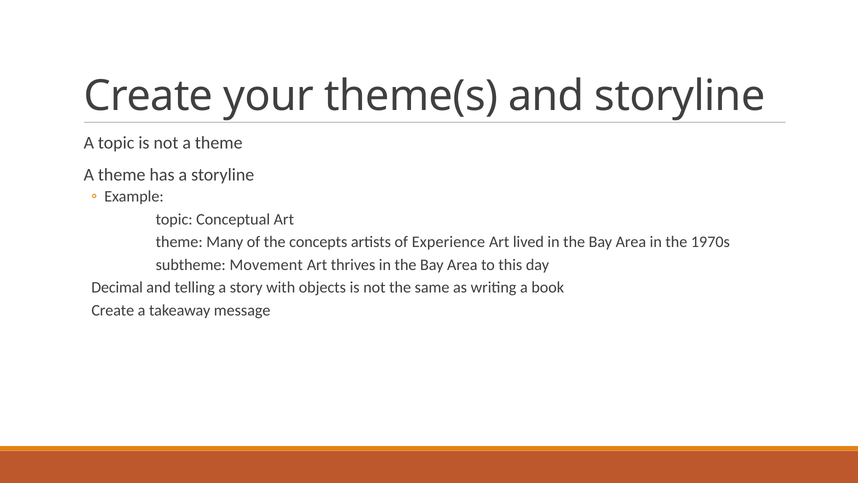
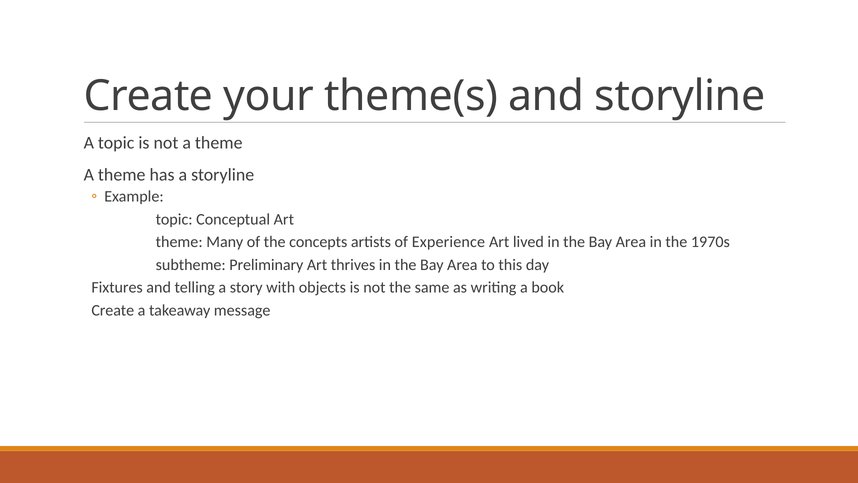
Movement: Movement -> Preliminary
Decimal: Decimal -> Fixtures
